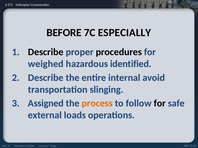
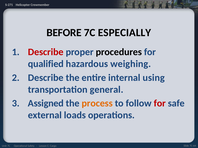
Describe at (46, 52) colour: black -> red
weighed: weighed -> qualified
identified: identified -> weighing
avoid: avoid -> using
slinging: slinging -> general
for at (160, 104) colour: black -> red
